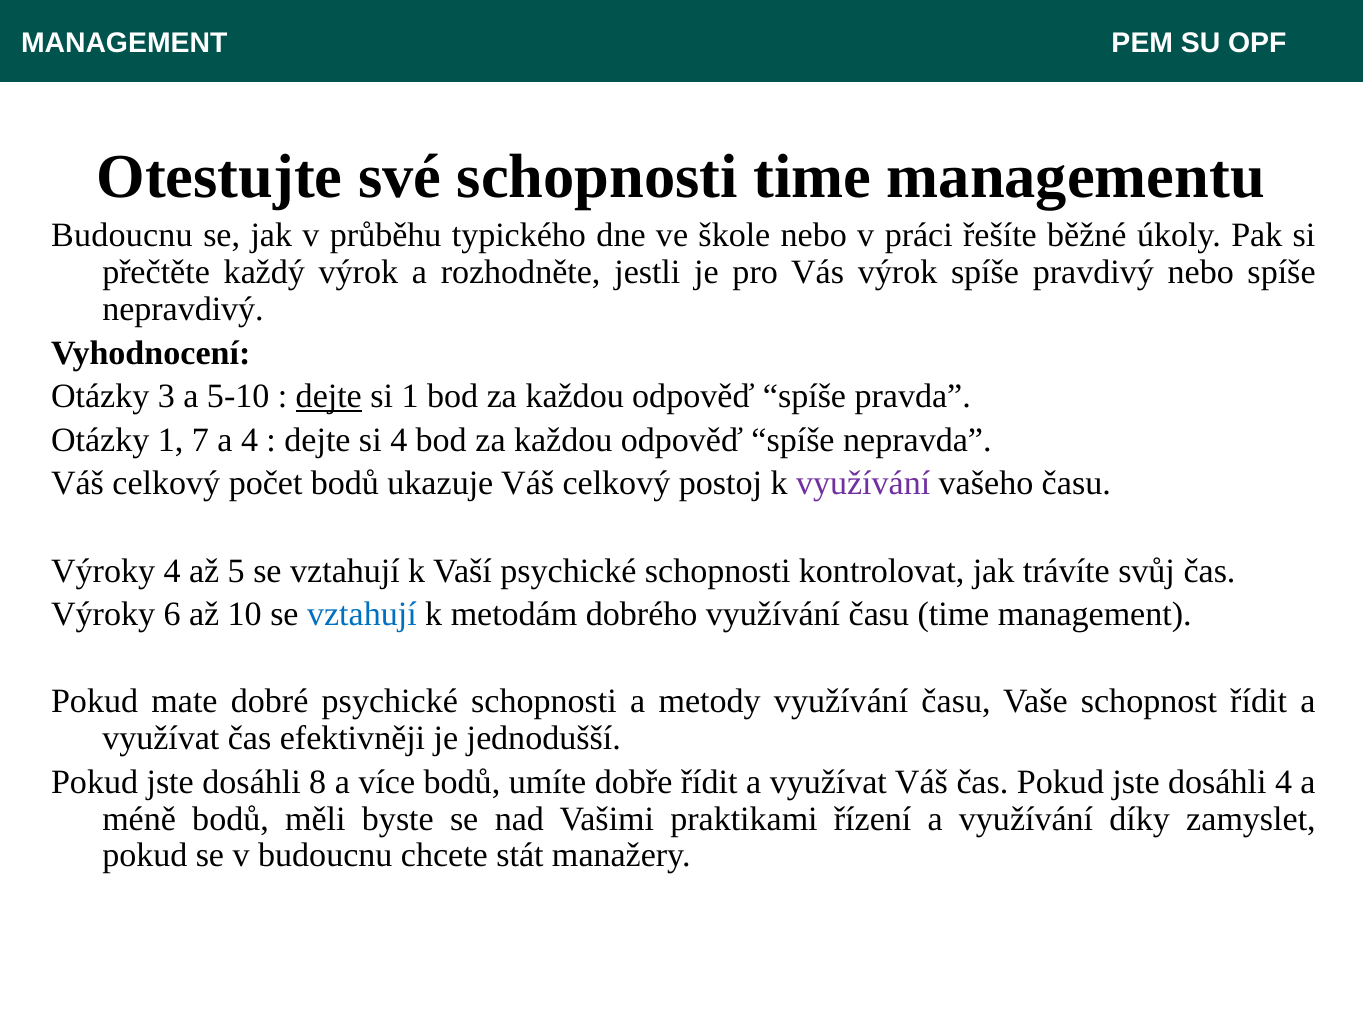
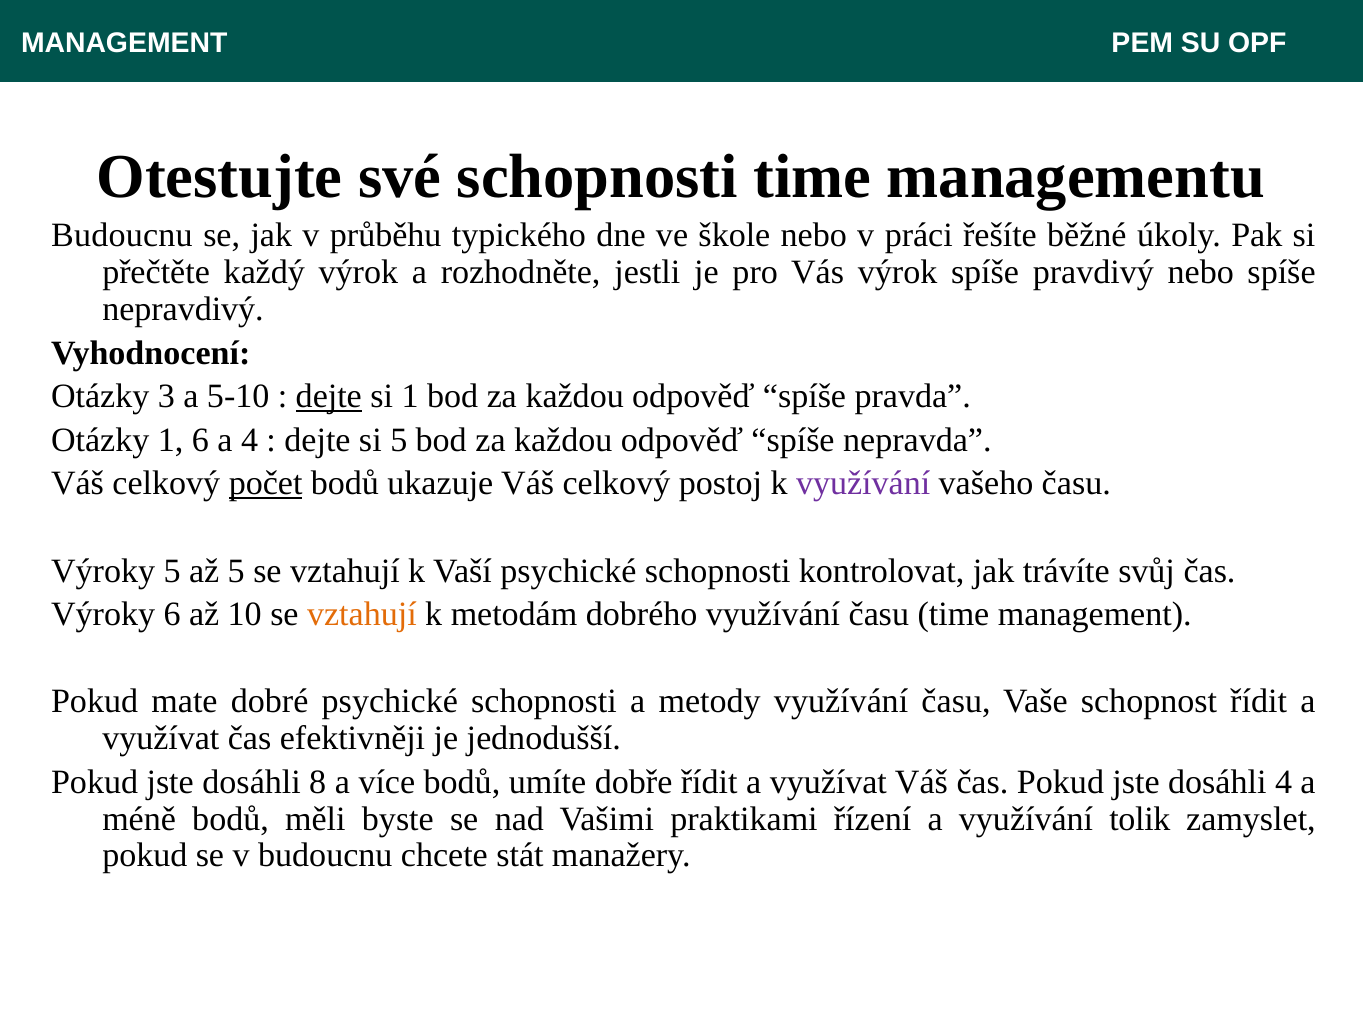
1 7: 7 -> 6
si 4: 4 -> 5
počet underline: none -> present
Výroky 4: 4 -> 5
vztahují at (362, 615) colour: blue -> orange
díky: díky -> tolik
